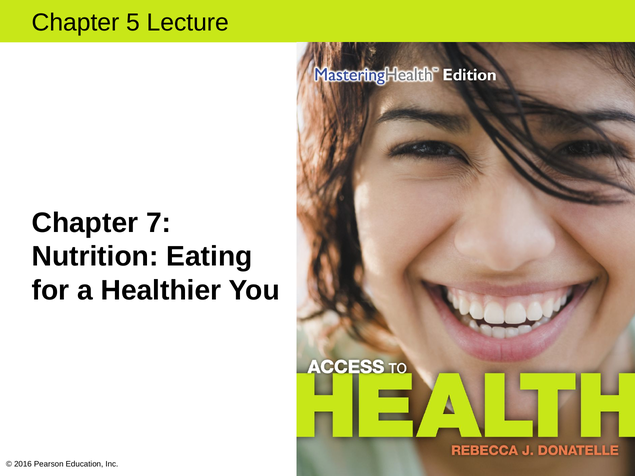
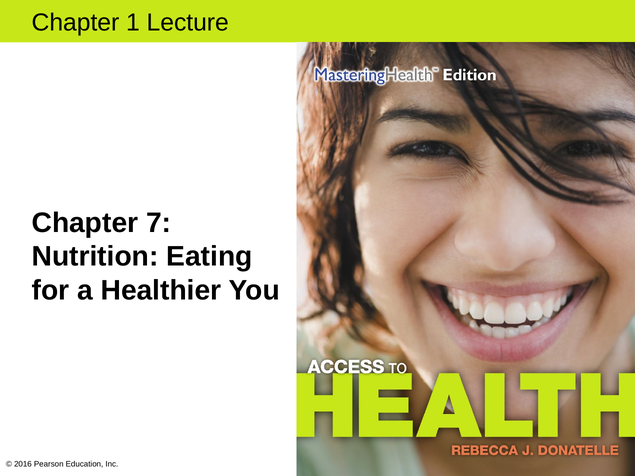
5: 5 -> 1
